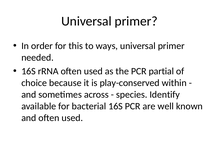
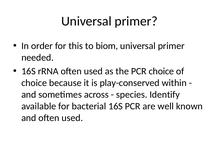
ways: ways -> biom
PCR partial: partial -> choice
